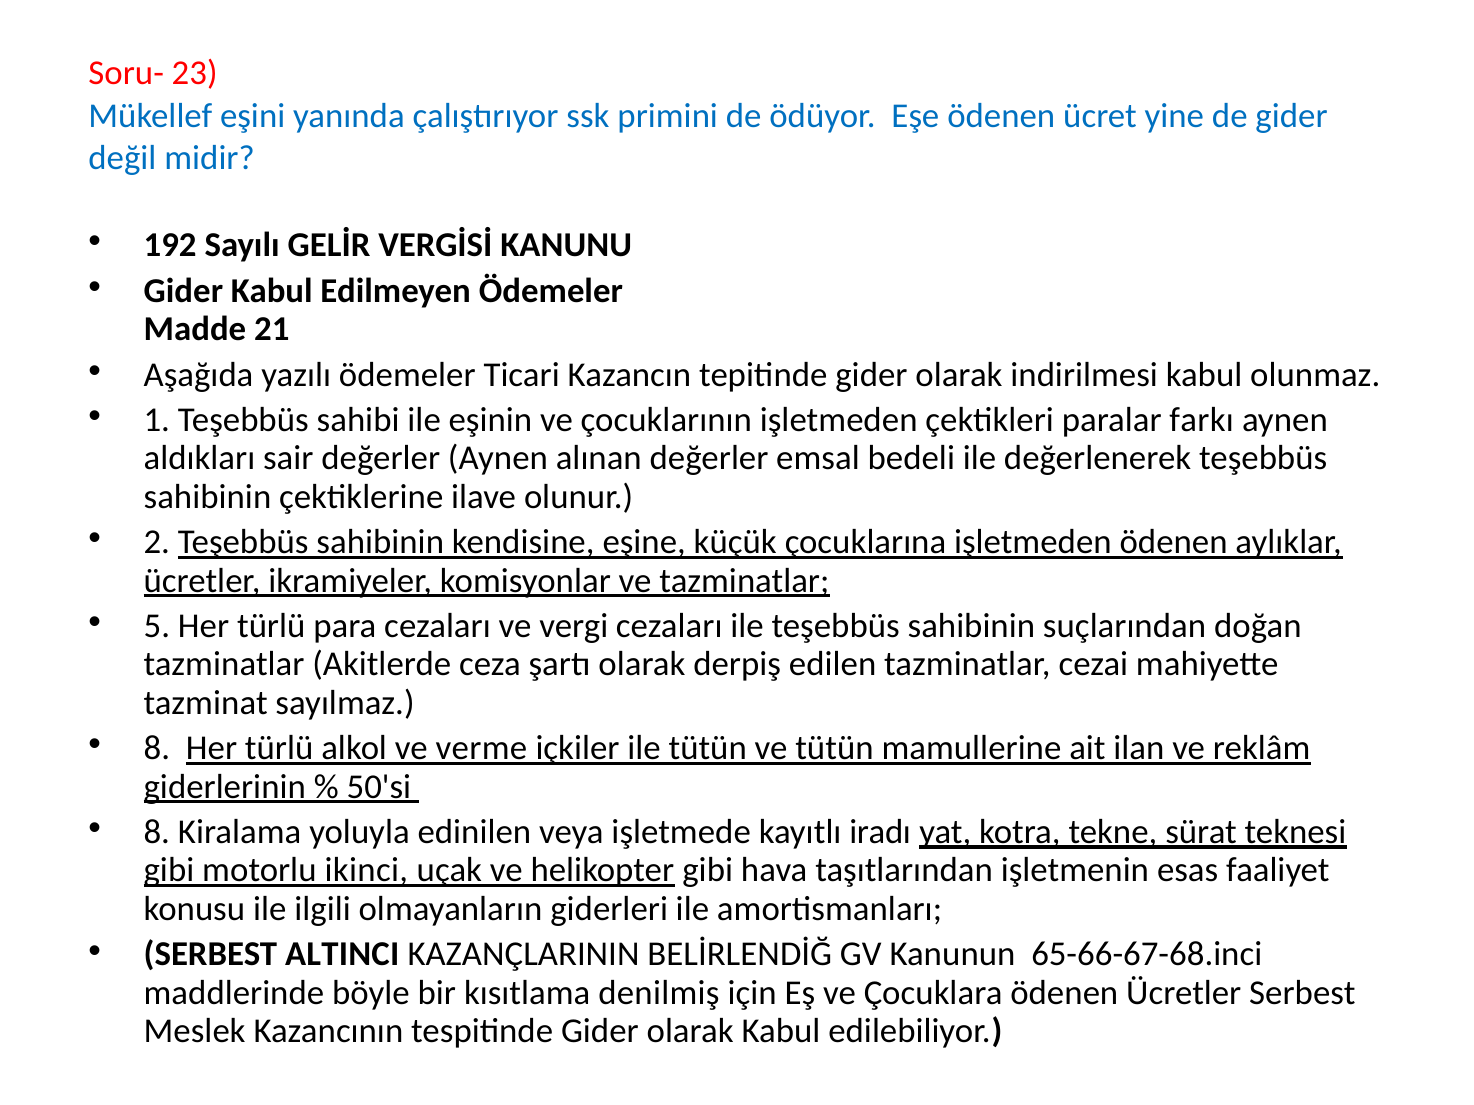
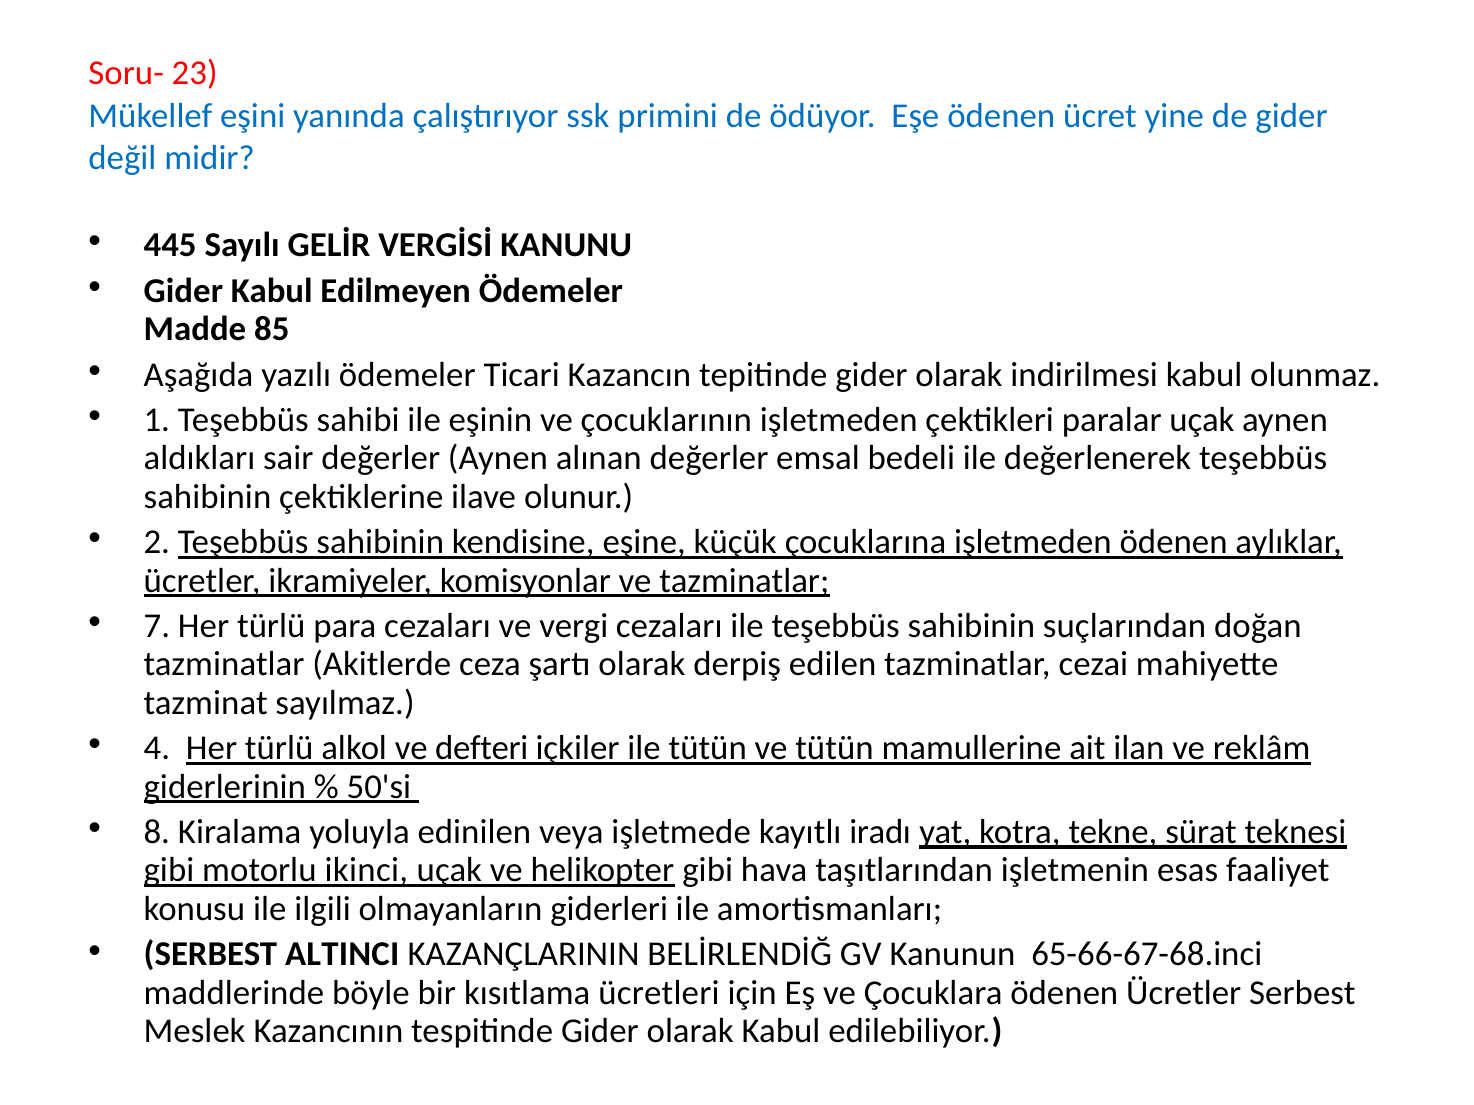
192: 192 -> 445
21: 21 -> 85
paralar farkı: farkı -> uçak
5: 5 -> 7
8 at (157, 749): 8 -> 4
verme: verme -> defteri
denilmiş: denilmiş -> ücretleri
